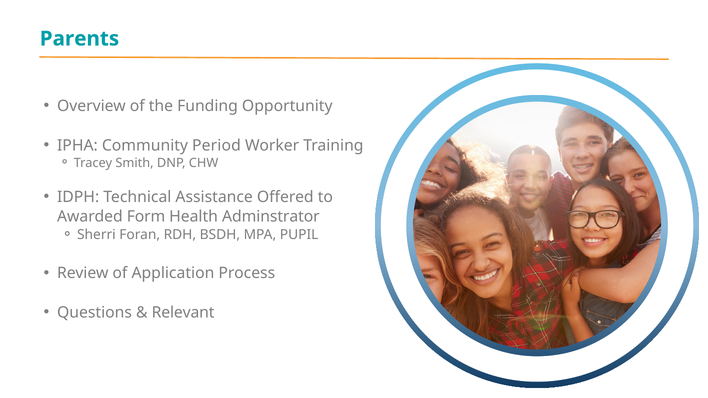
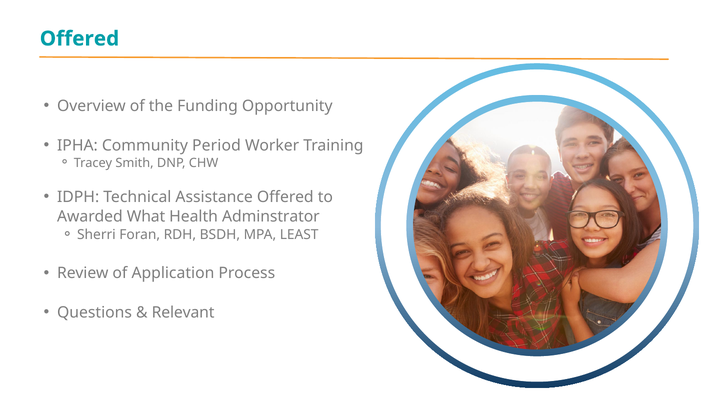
Parents at (79, 39): Parents -> Offered
Form: Form -> What
PUPIL: PUPIL -> LEAST
